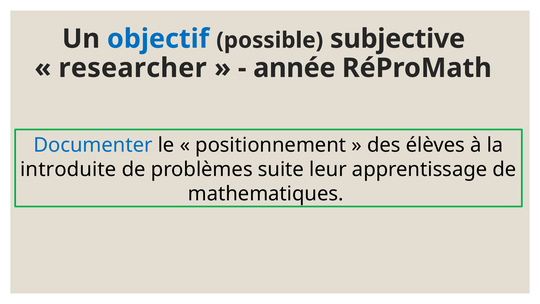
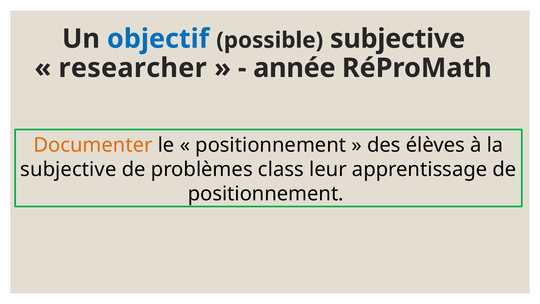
Documenter colour: blue -> orange
introduite at (68, 169): introduite -> subjective
suite: suite -> class
mathematiques at (266, 194): mathematiques -> positionnement
